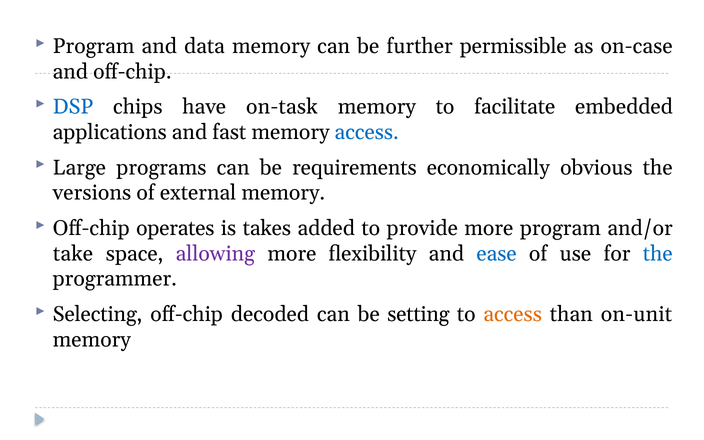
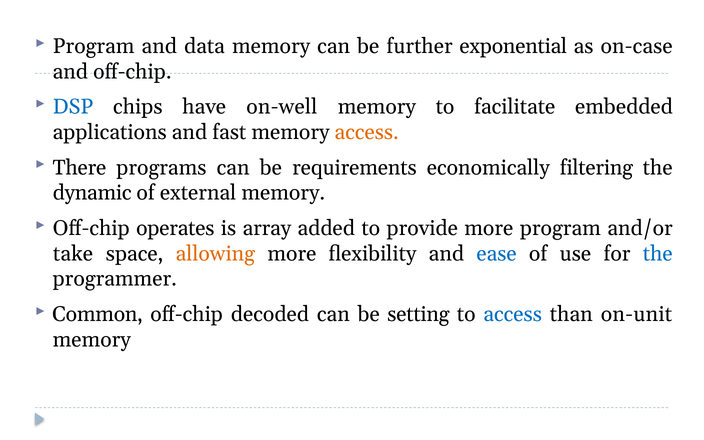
permissible: permissible -> exponential
on-task: on-task -> on-well
access at (367, 132) colour: blue -> orange
Large: Large -> There
obvious: obvious -> filtering
versions: versions -> dynamic
takes: takes -> array
allowing colour: purple -> orange
Selecting: Selecting -> Common
access at (513, 314) colour: orange -> blue
